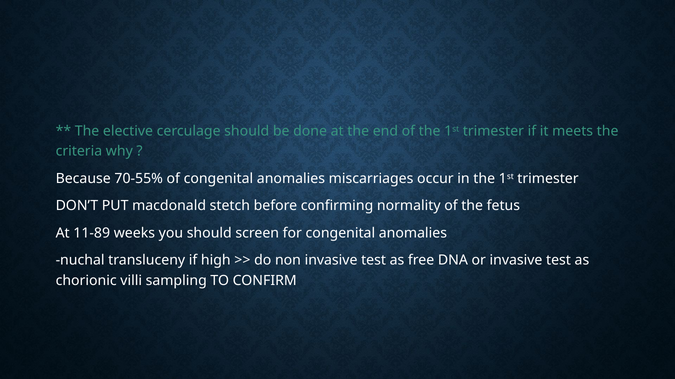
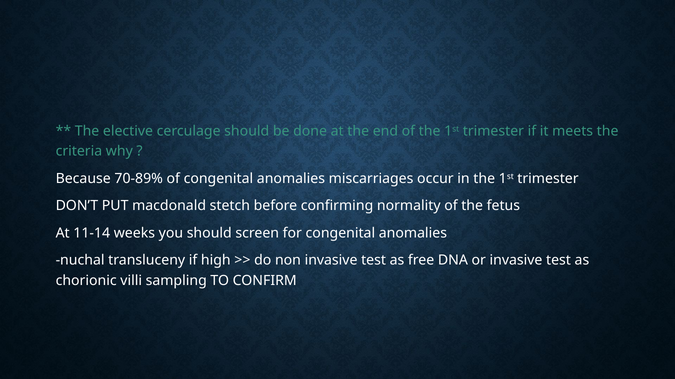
70-55%: 70-55% -> 70-89%
11-89: 11-89 -> 11-14
